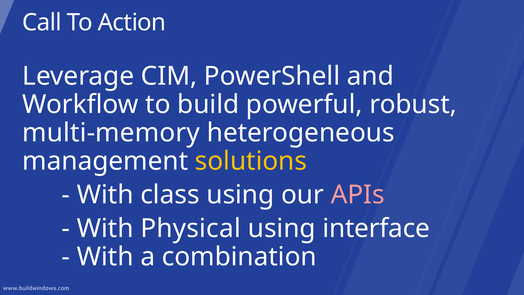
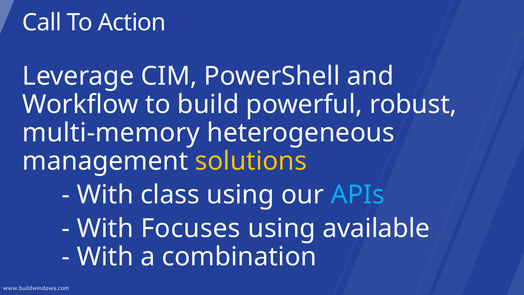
APIs colour: pink -> light blue
Physical: Physical -> Focuses
interface: interface -> available
